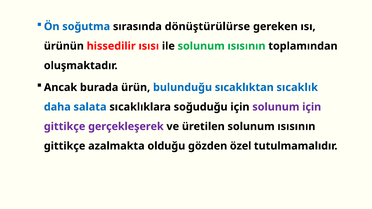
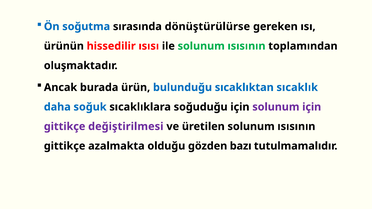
salata: salata -> soğuk
gerçekleşerek: gerçekleşerek -> değiştirilmesi
özel: özel -> bazı
